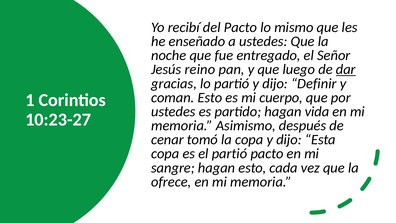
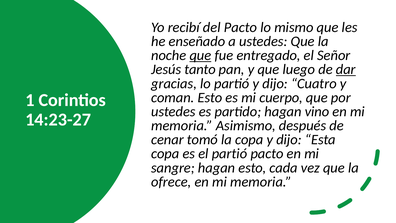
que at (200, 55) underline: none -> present
reino: reino -> tanto
Definir: Definir -> Cuatro
vida: vida -> vino
10:23-27: 10:23-27 -> 14:23-27
